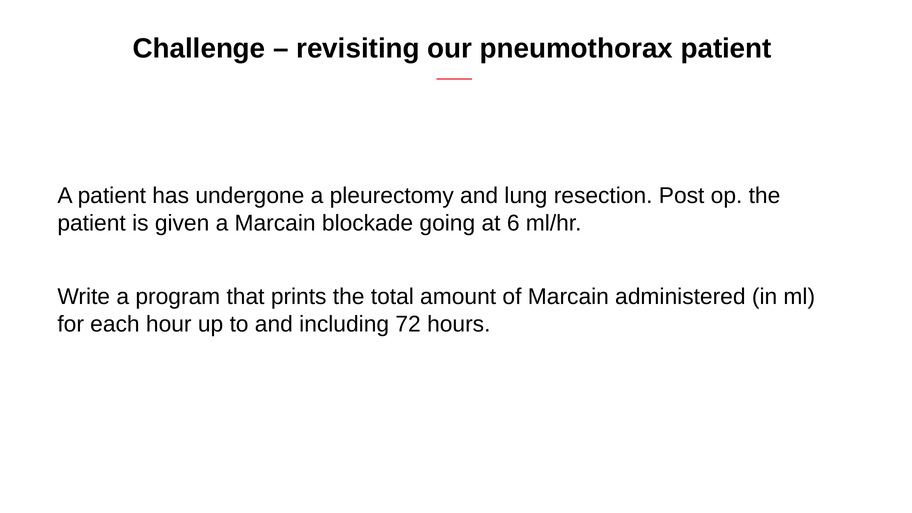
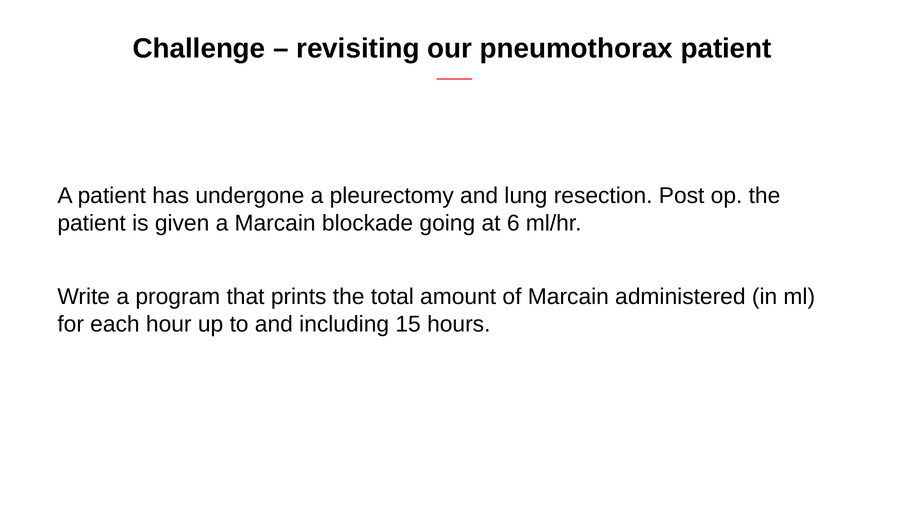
72: 72 -> 15
